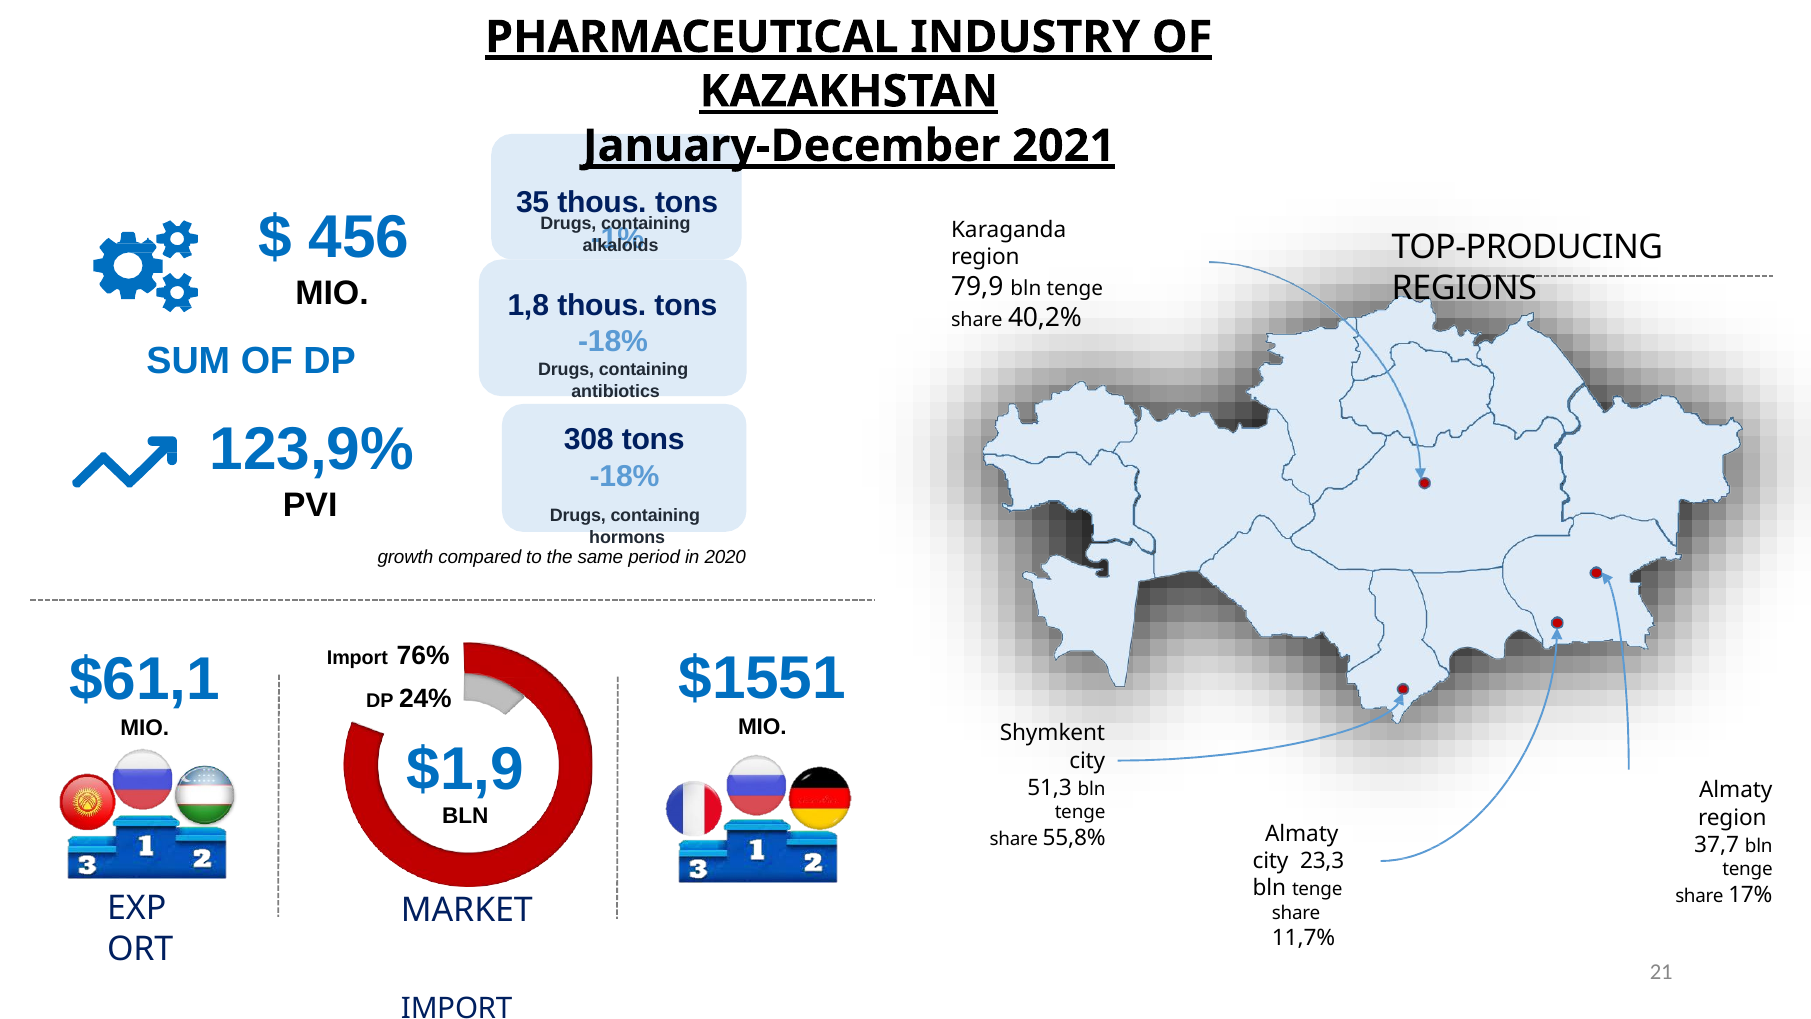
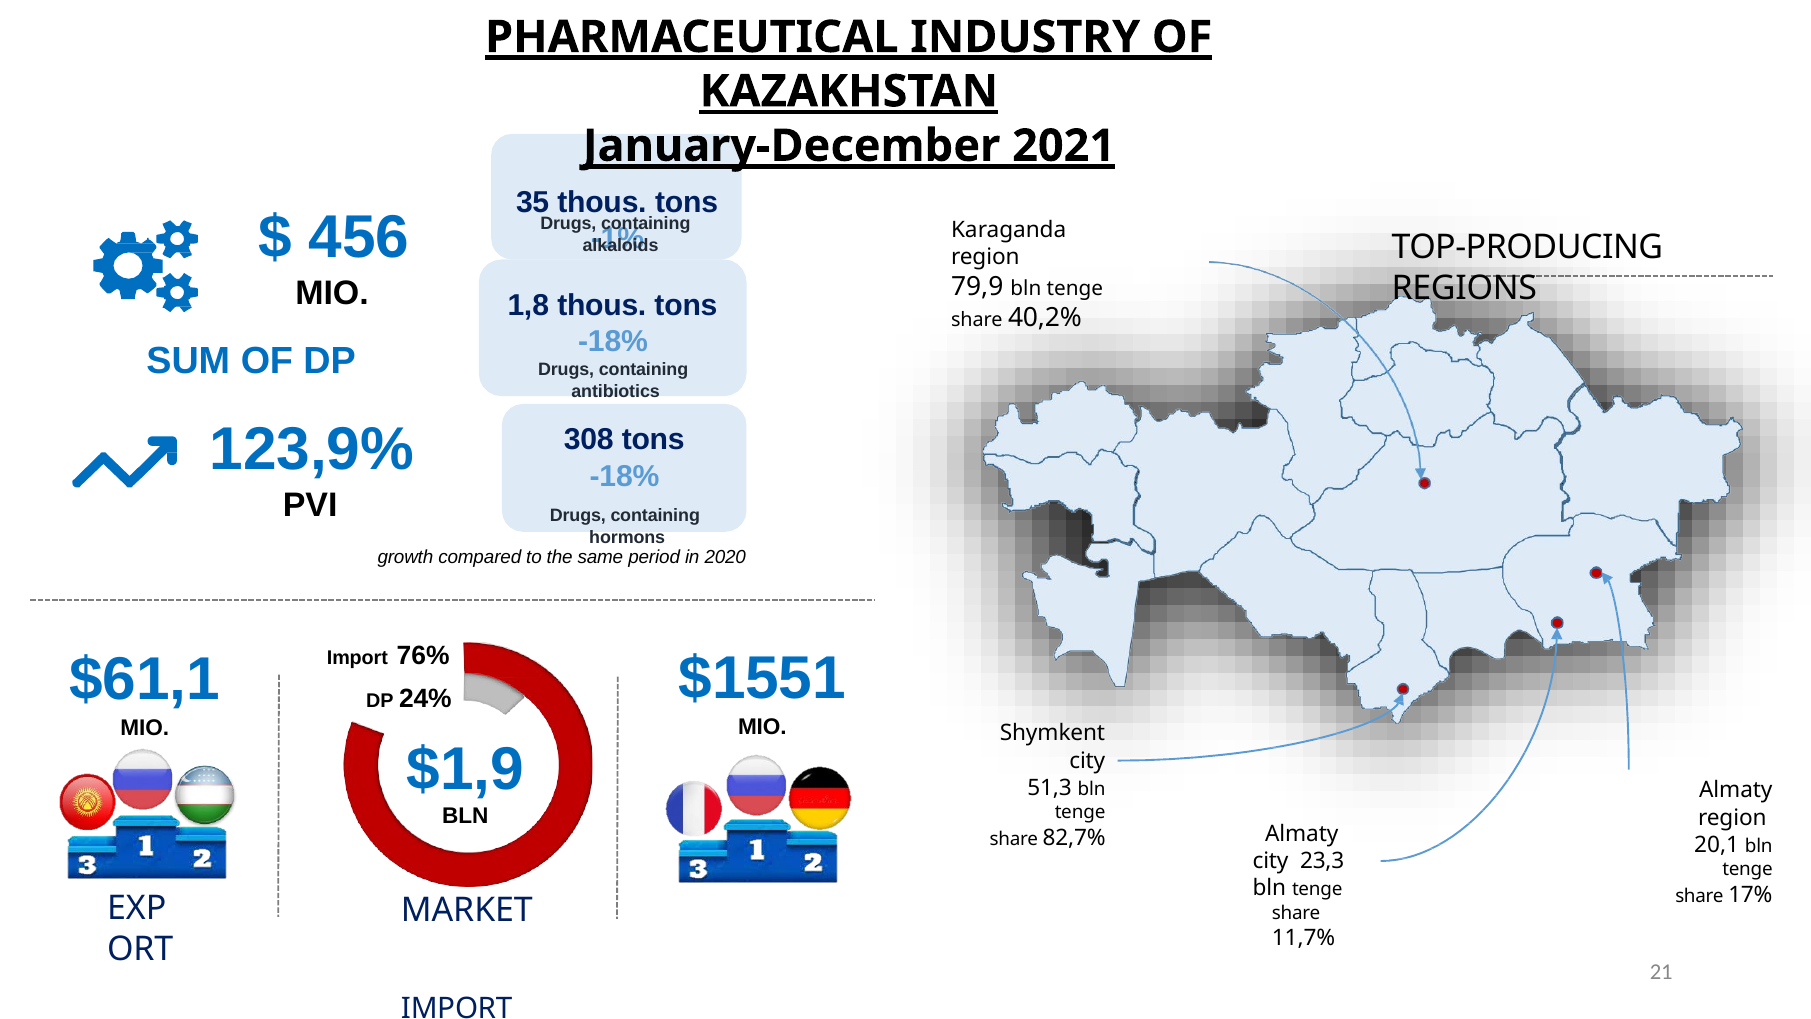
55,8%: 55,8% -> 82,7%
37,7: 37,7 -> 20,1
